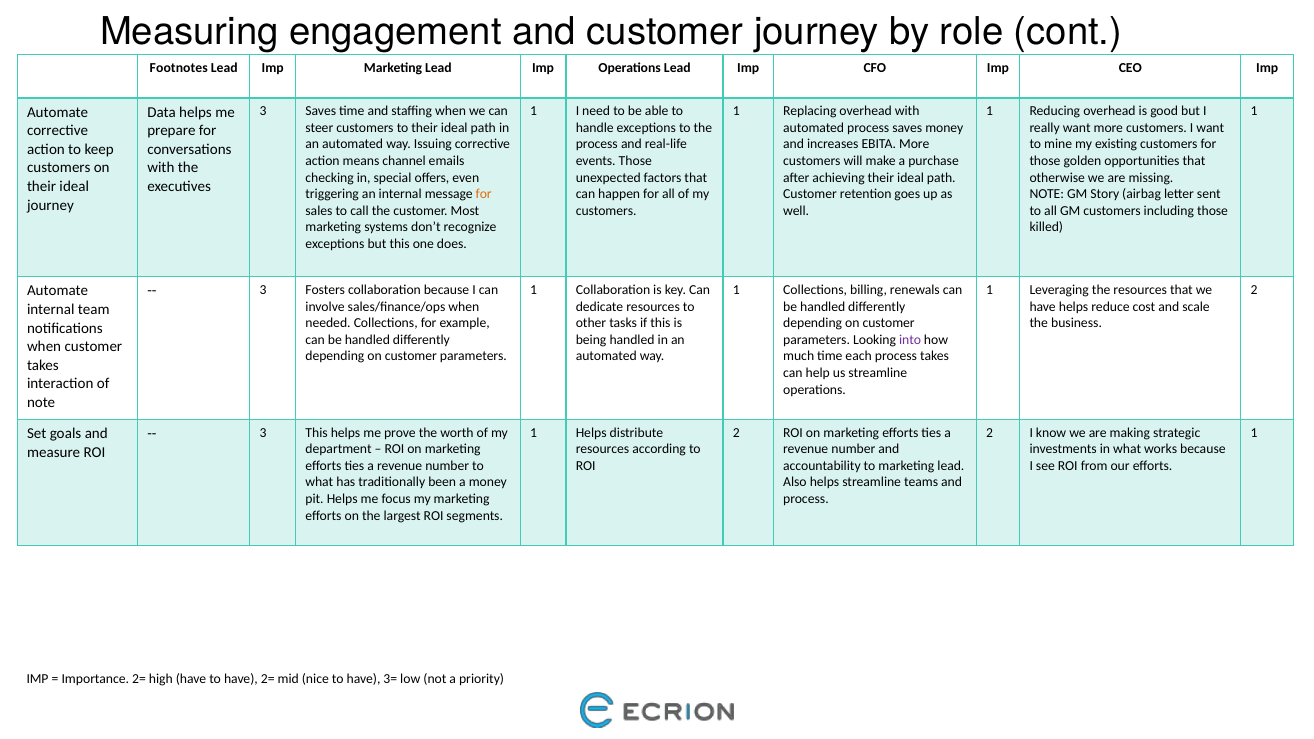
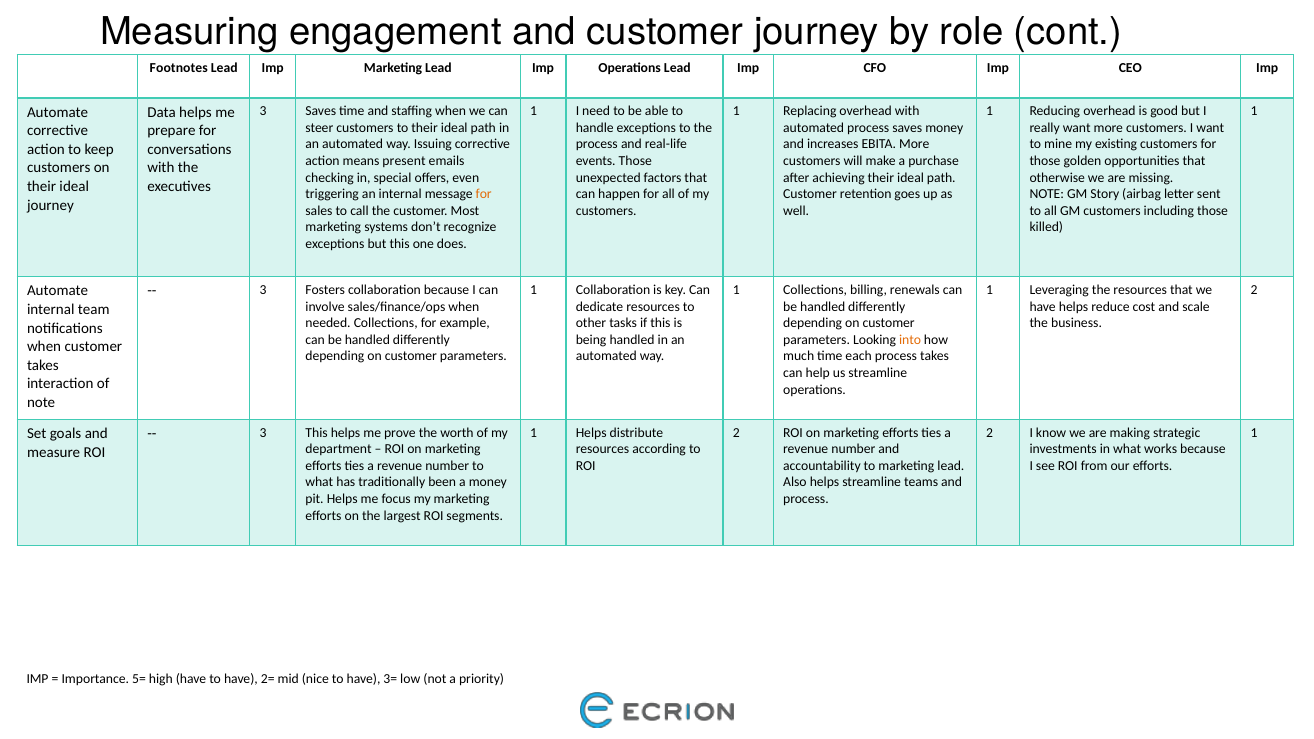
channel: channel -> present
into colour: purple -> orange
Importance 2=: 2= -> 5=
